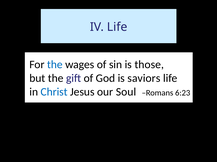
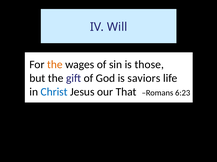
IV Life: Life -> Will
the at (55, 65) colour: blue -> orange
Soul: Soul -> That
